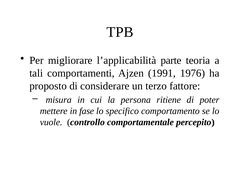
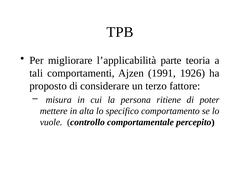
1976: 1976 -> 1926
fase: fase -> alta
